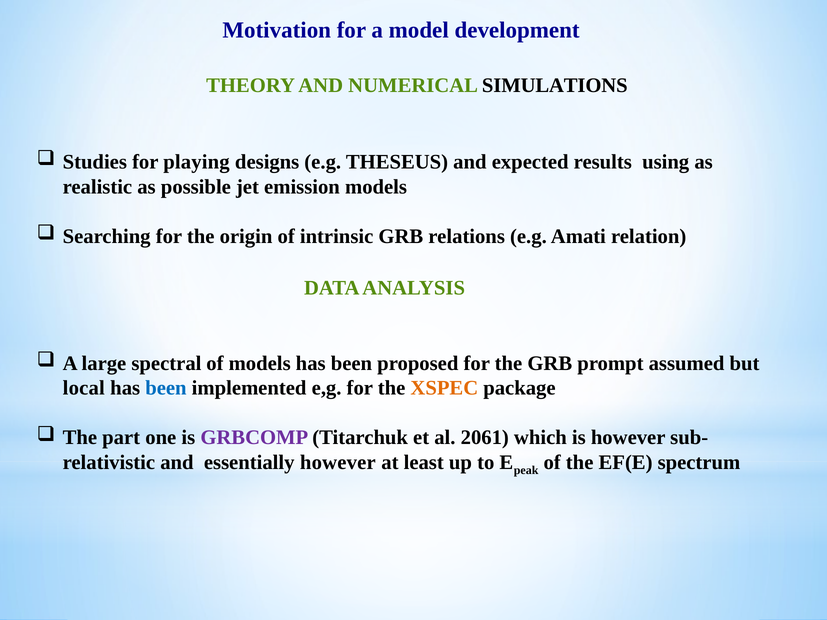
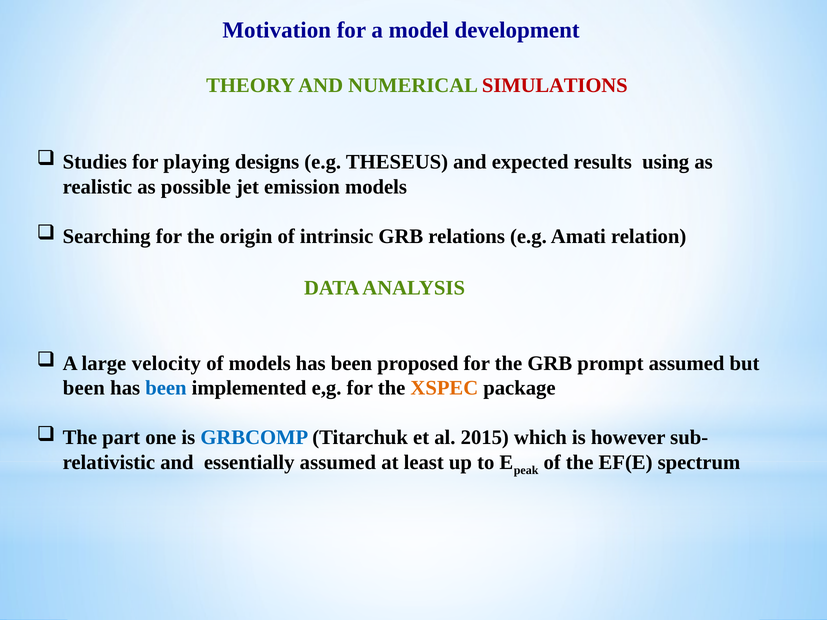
SIMULATIONS colour: black -> red
spectral: spectral -> velocity
local at (84, 388): local -> been
GRBCOMP colour: purple -> blue
2061: 2061 -> 2015
essentially however: however -> assumed
